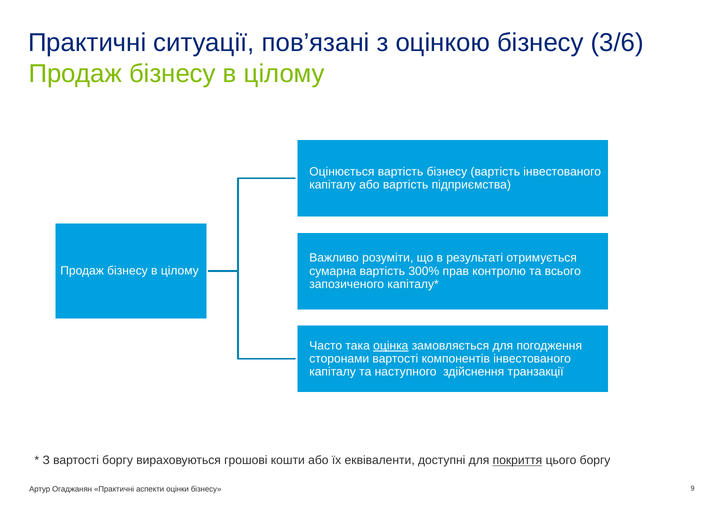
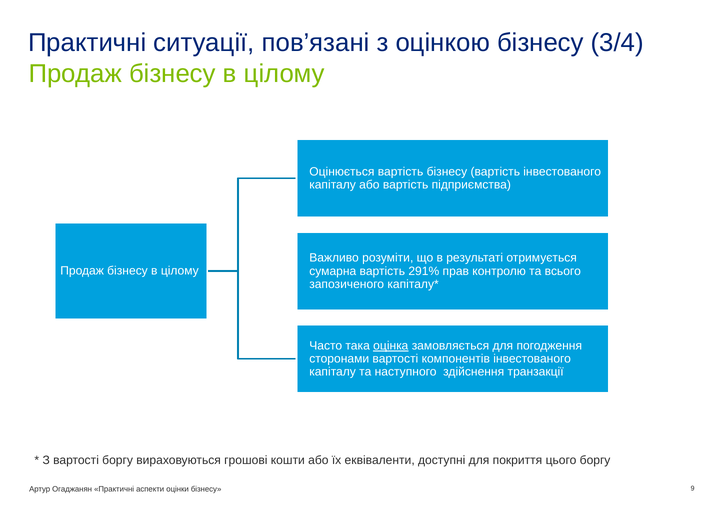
3/6: 3/6 -> 3/4
300%: 300% -> 291%
покриття underline: present -> none
